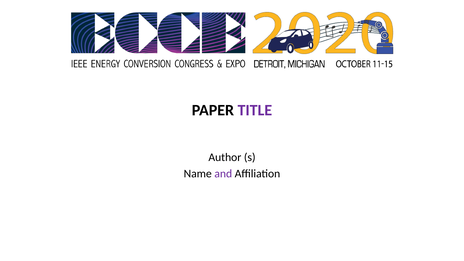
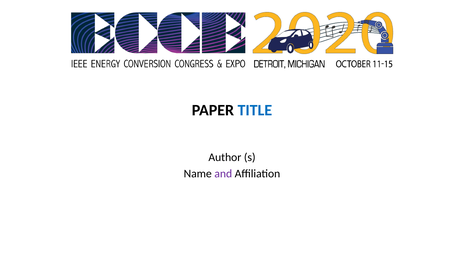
TITLE colour: purple -> blue
